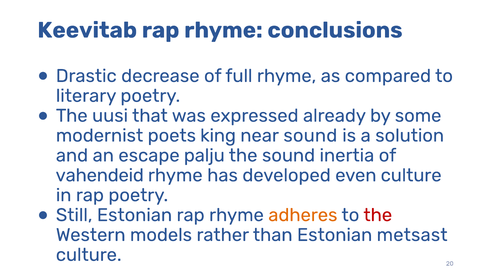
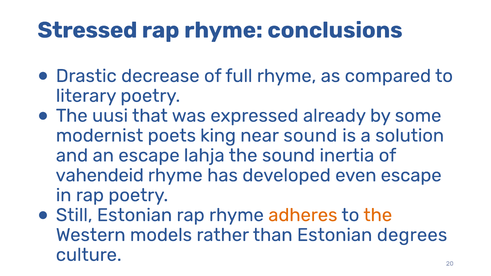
Keevitab: Keevitab -> Stressed
palju: palju -> lahja
even culture: culture -> escape
the at (378, 215) colour: red -> orange
metsast: metsast -> degrees
